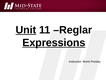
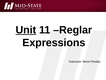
Expressions underline: present -> none
